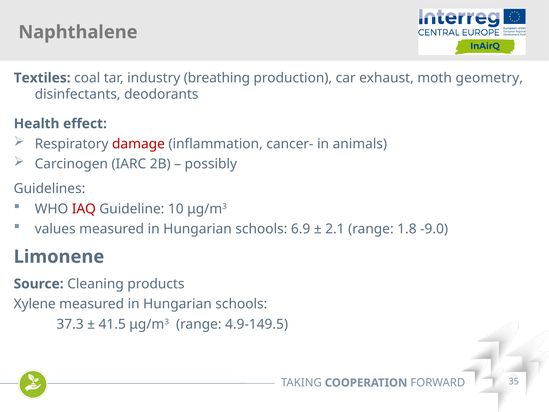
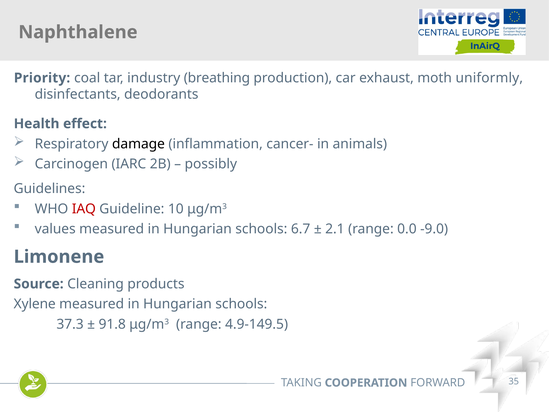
Textiles: Textiles -> Priority
geometry: geometry -> uniformly
damage colour: red -> black
6.9: 6.9 -> 6.7
1.8: 1.8 -> 0.0
41.5: 41.5 -> 91.8
